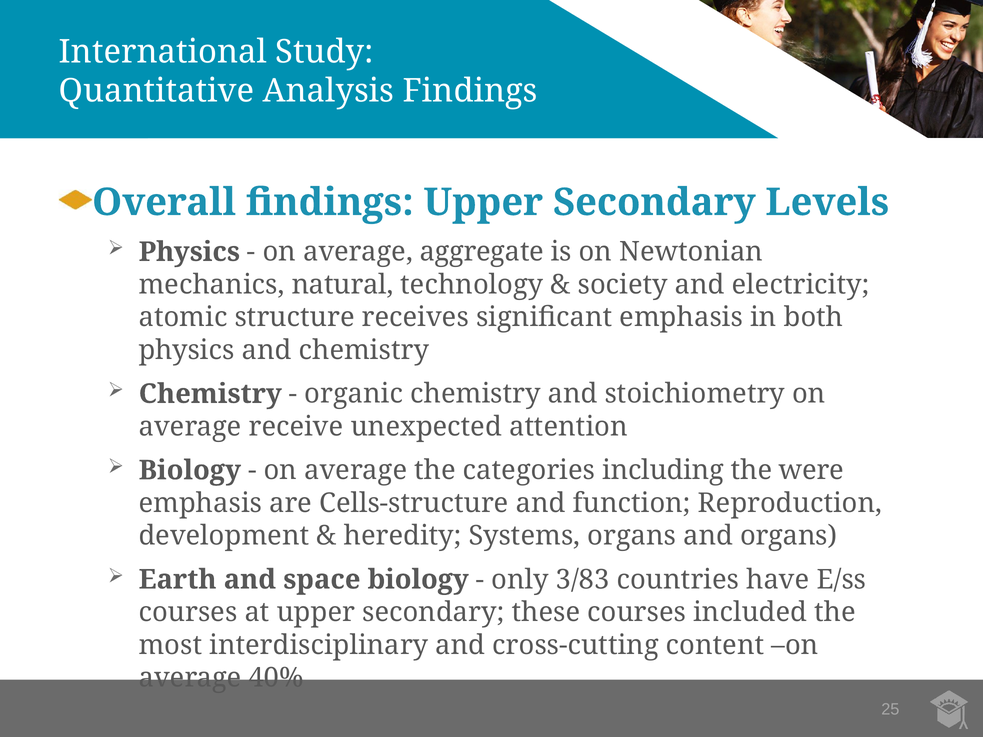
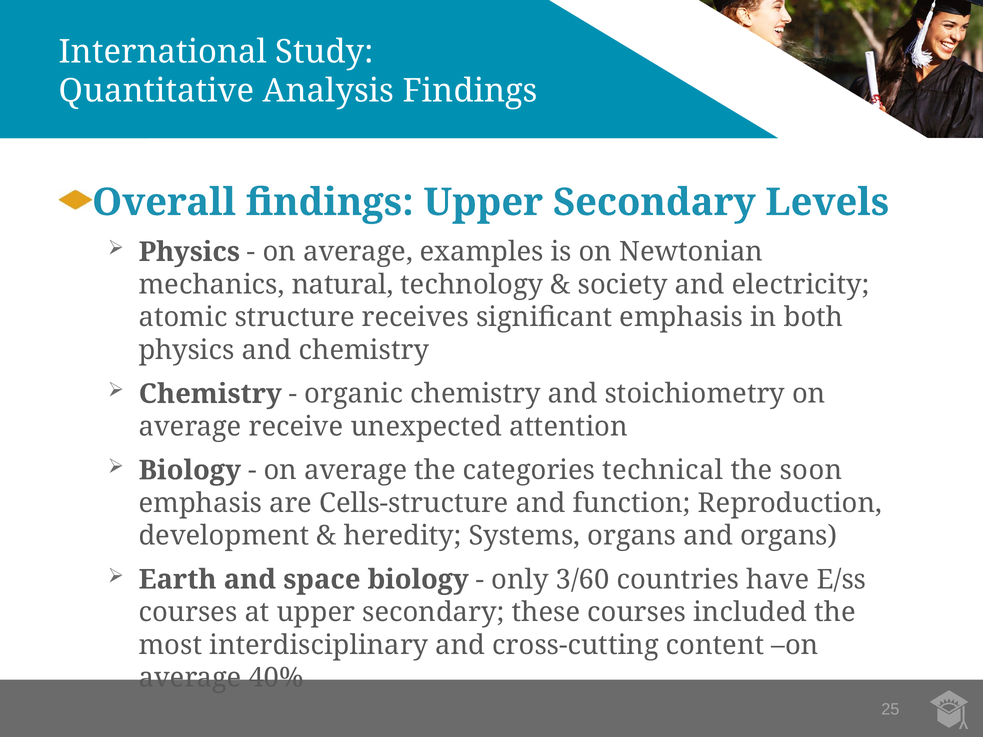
aggregate: aggregate -> examples
including: including -> technical
were: were -> soon
3/83: 3/83 -> 3/60
